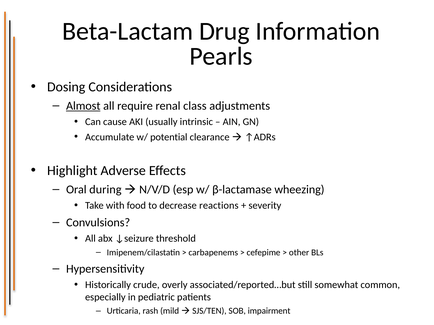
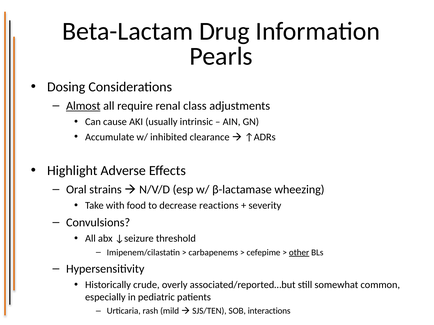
potential: potential -> inhibited
during: during -> strains
other underline: none -> present
impairment: impairment -> interactions
